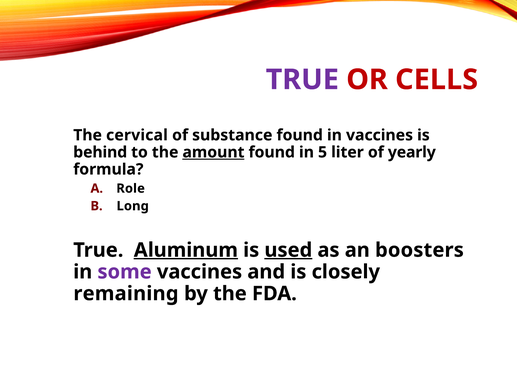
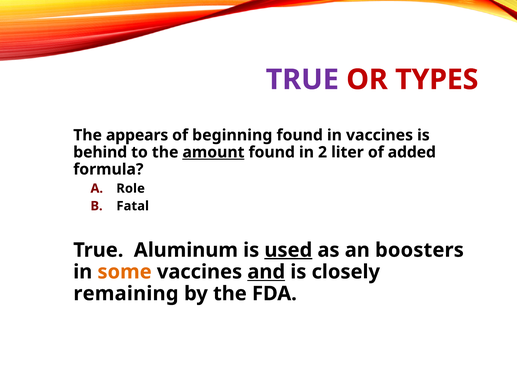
CELLS: CELLS -> TYPES
cervical: cervical -> appears
substance: substance -> beginning
5: 5 -> 2
yearly: yearly -> added
Long: Long -> Fatal
Aluminum underline: present -> none
some colour: purple -> orange
and underline: none -> present
